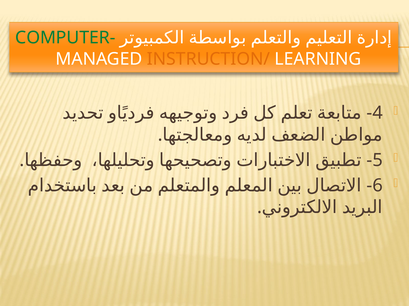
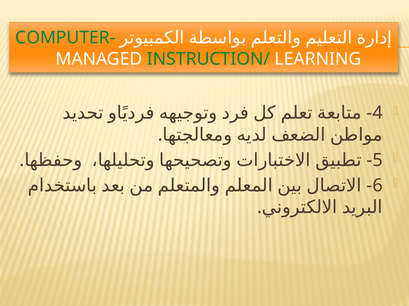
INSTRUCTION/ colour: orange -> green
